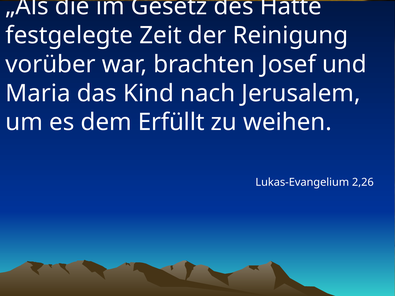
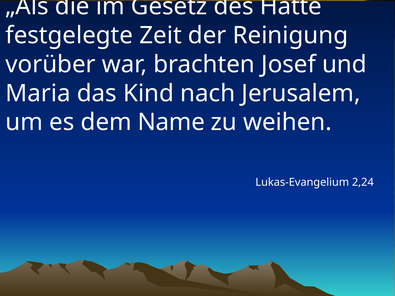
Erfüllt: Erfüllt -> Name
2,26: 2,26 -> 2,24
